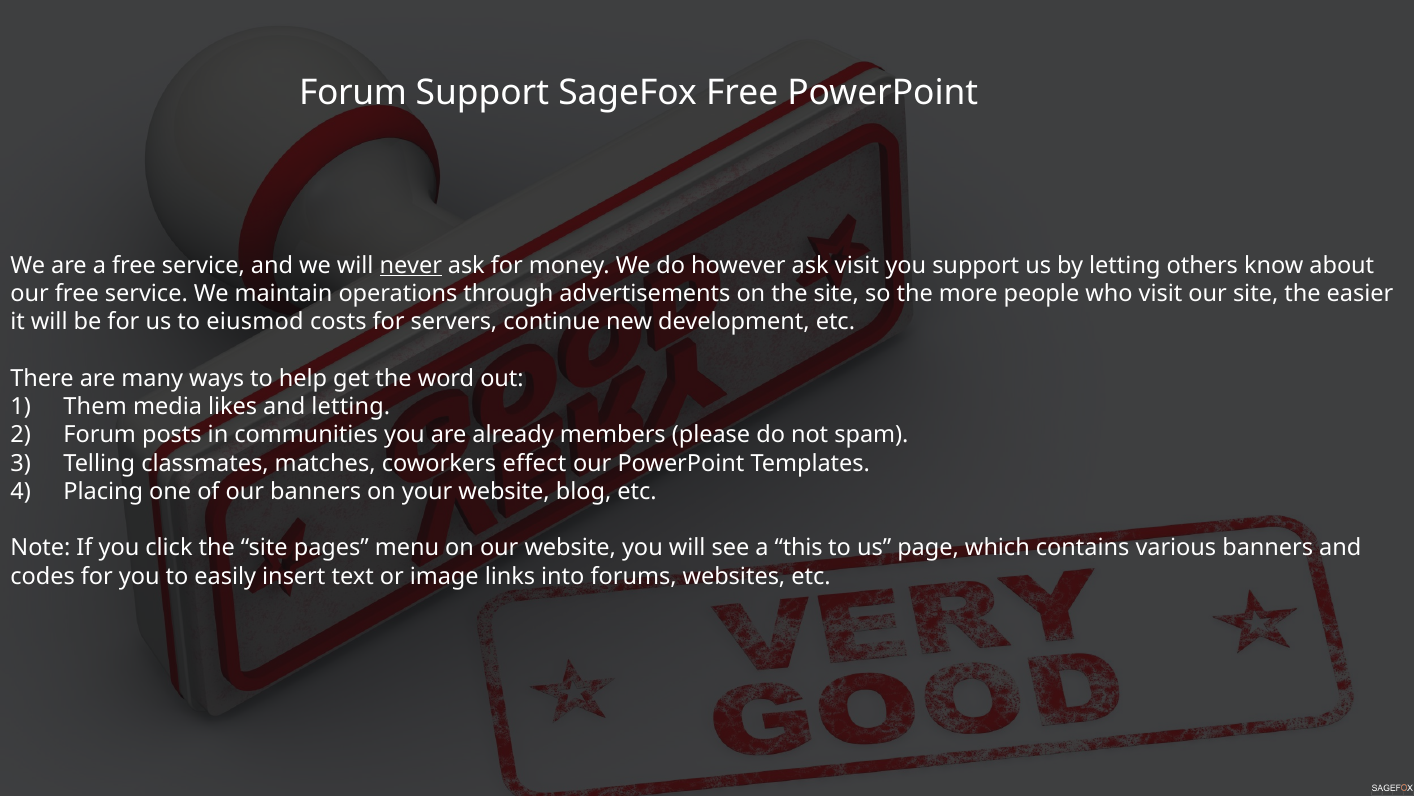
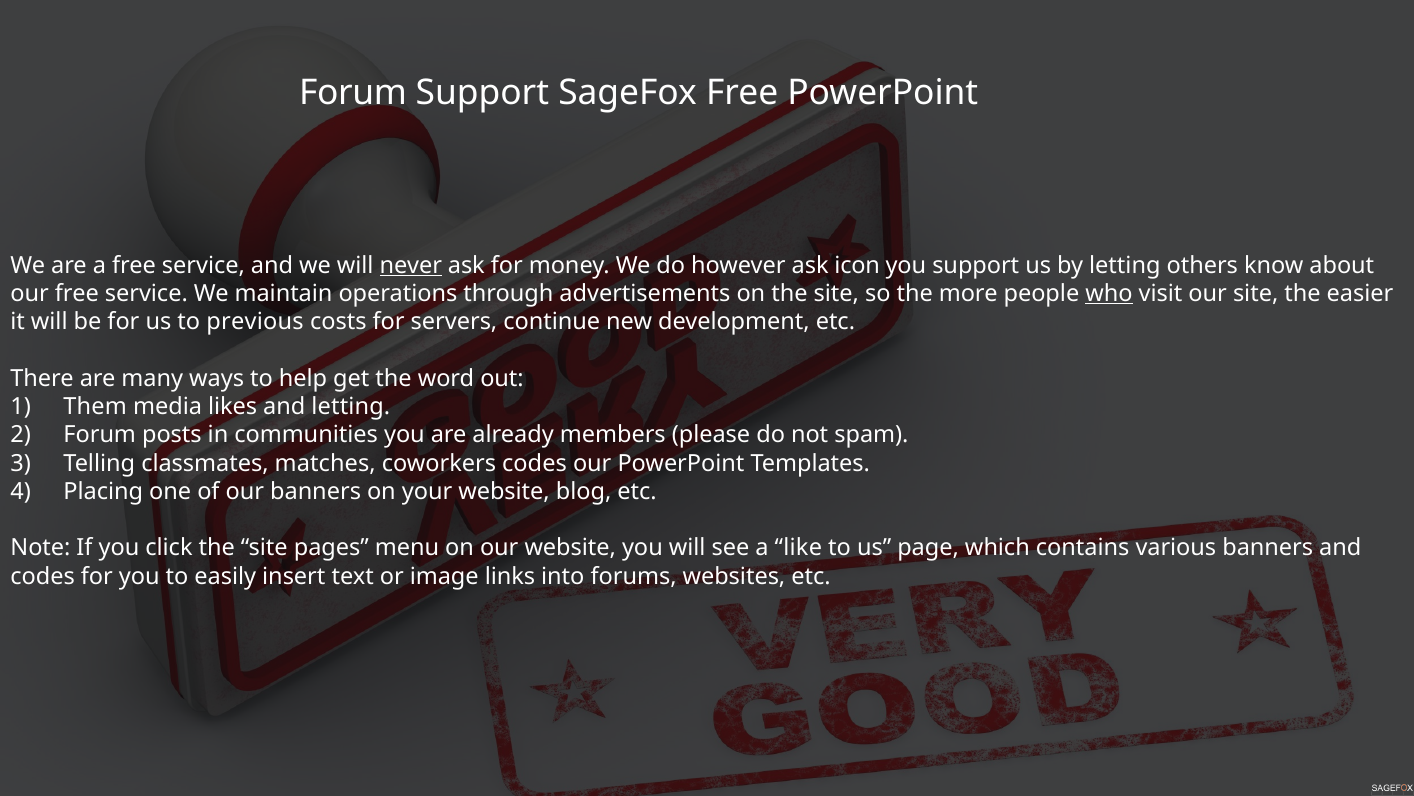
ask visit: visit -> icon
who underline: none -> present
eiusmod: eiusmod -> previous
coworkers effect: effect -> codes
this: this -> like
